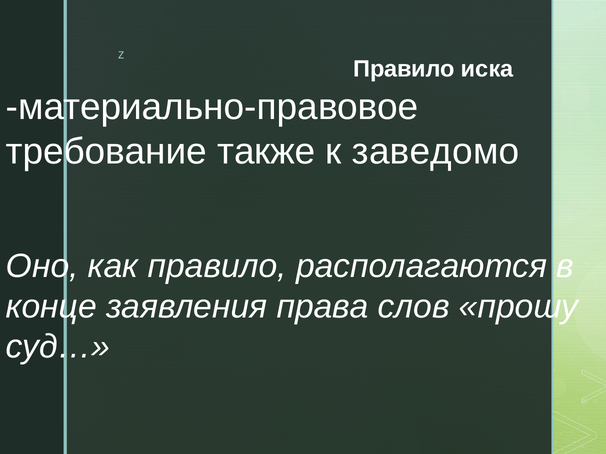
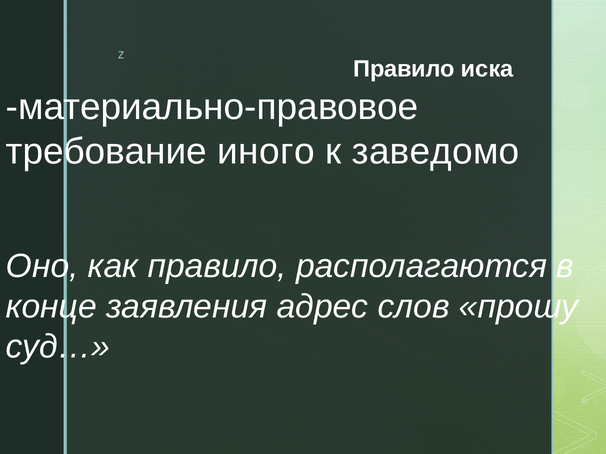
также: также -> иного
права: права -> адрес
